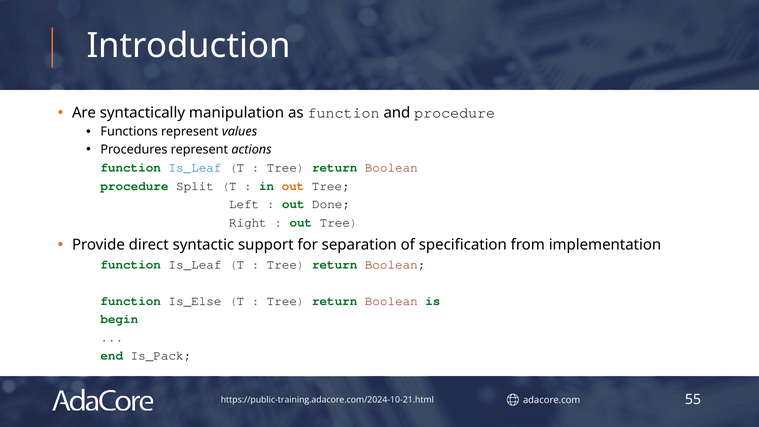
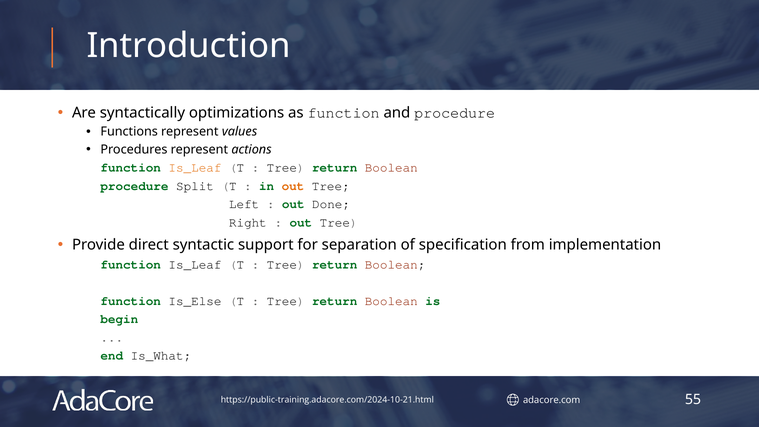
manipulation: manipulation -> optimizations
Is_Leaf at (195, 168) colour: blue -> orange
Is_Pack: Is_Pack -> Is_What
